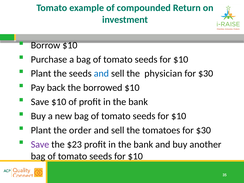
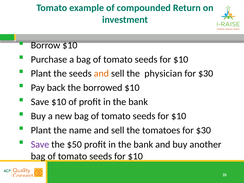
and at (101, 74) colour: blue -> orange
order: order -> name
$23: $23 -> $50
